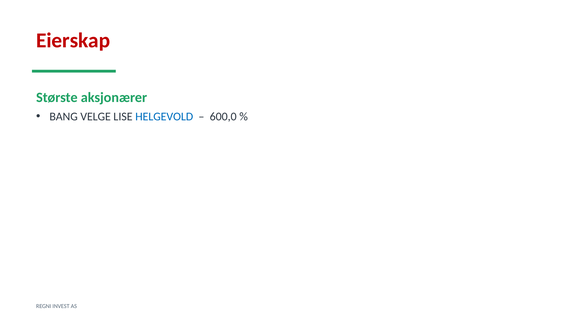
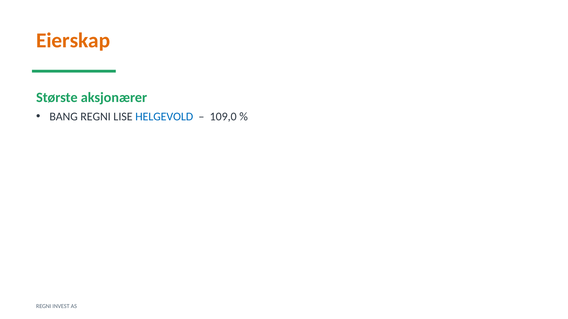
Eierskap colour: red -> orange
BANG VELGE: VELGE -> REGNI
600,0: 600,0 -> 109,0
